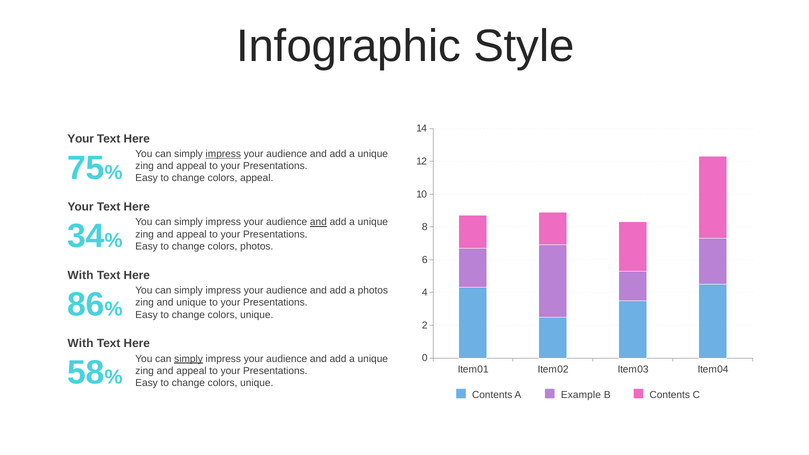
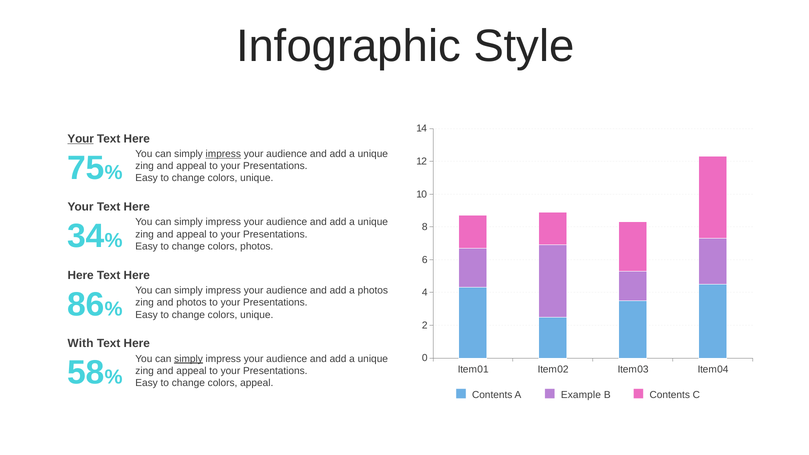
Your at (81, 139) underline: none -> present
appeal at (257, 178): appeal -> unique
and at (318, 222) underline: present -> none
With at (81, 275): With -> Here
and unique: unique -> photos
unique at (257, 383): unique -> appeal
